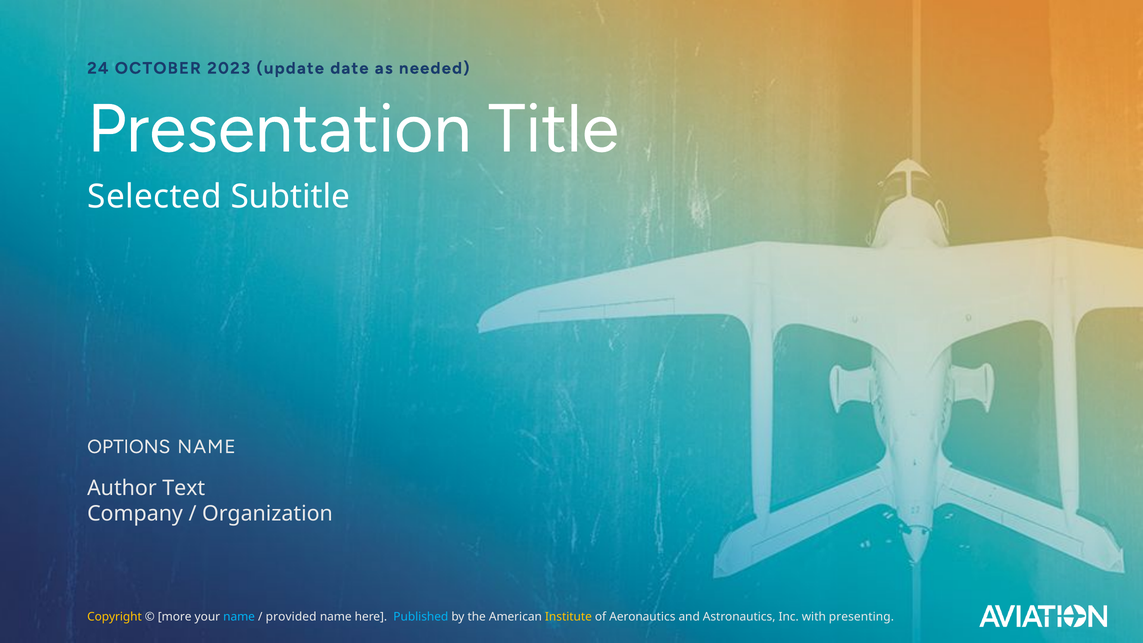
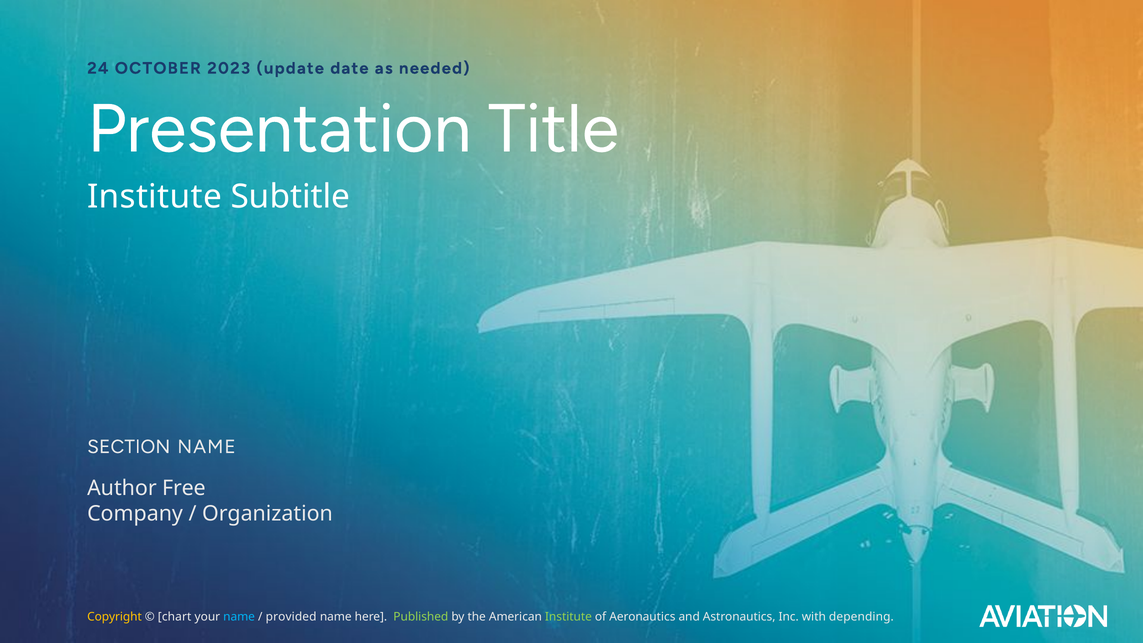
Selected at (155, 197): Selected -> Institute
OPTIONS: OPTIONS -> SECTION
Text: Text -> Free
more: more -> chart
Published colour: light blue -> light green
Institute at (568, 617) colour: yellow -> light green
presenting: presenting -> depending
